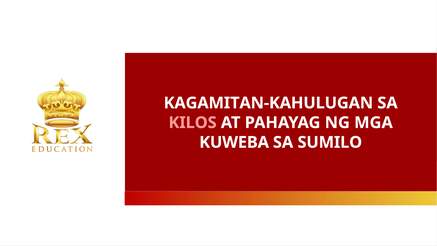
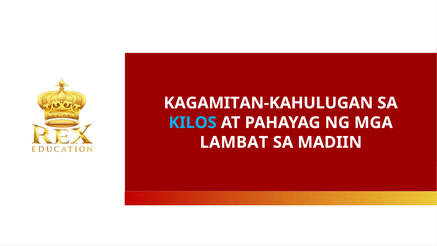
KILOS colour: pink -> light blue
KUWEBA: KUWEBA -> LAMBAT
SUMILO: SUMILO -> MADIIN
